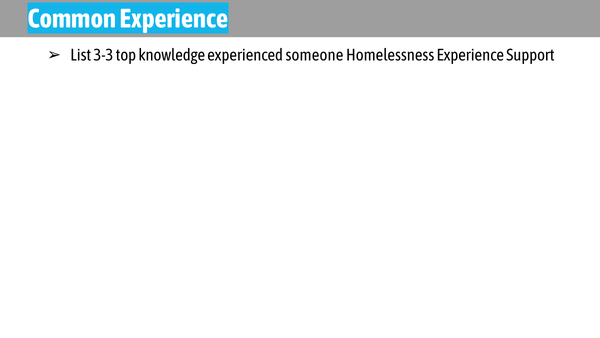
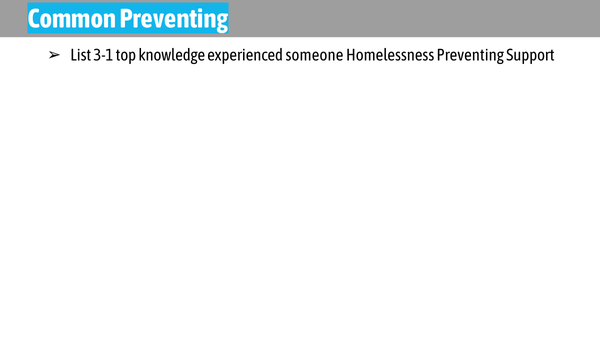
Common Experience: Experience -> Preventing
3-3: 3-3 -> 3-1
Homelessness Experience: Experience -> Preventing
